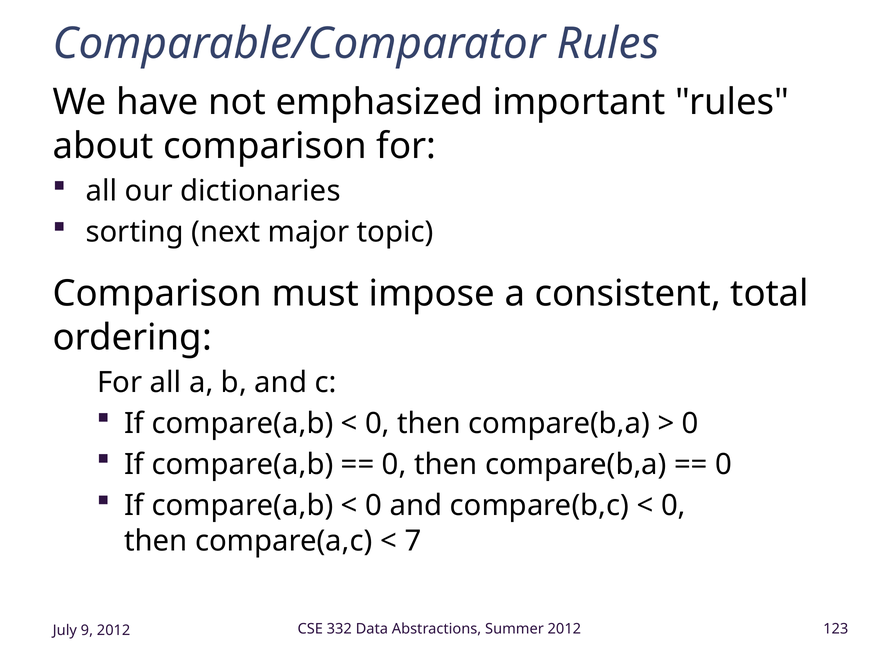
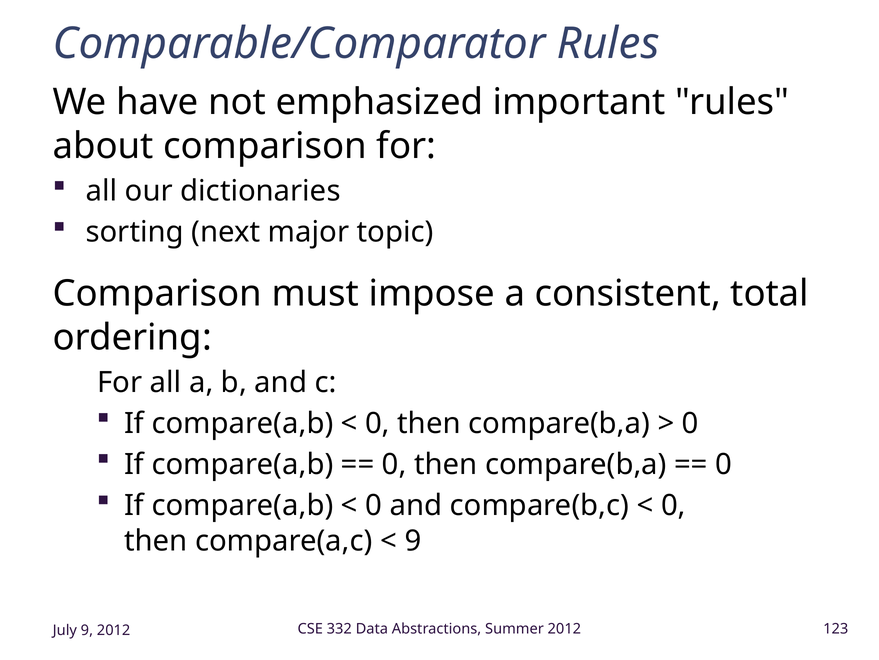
7 at (413, 540): 7 -> 9
